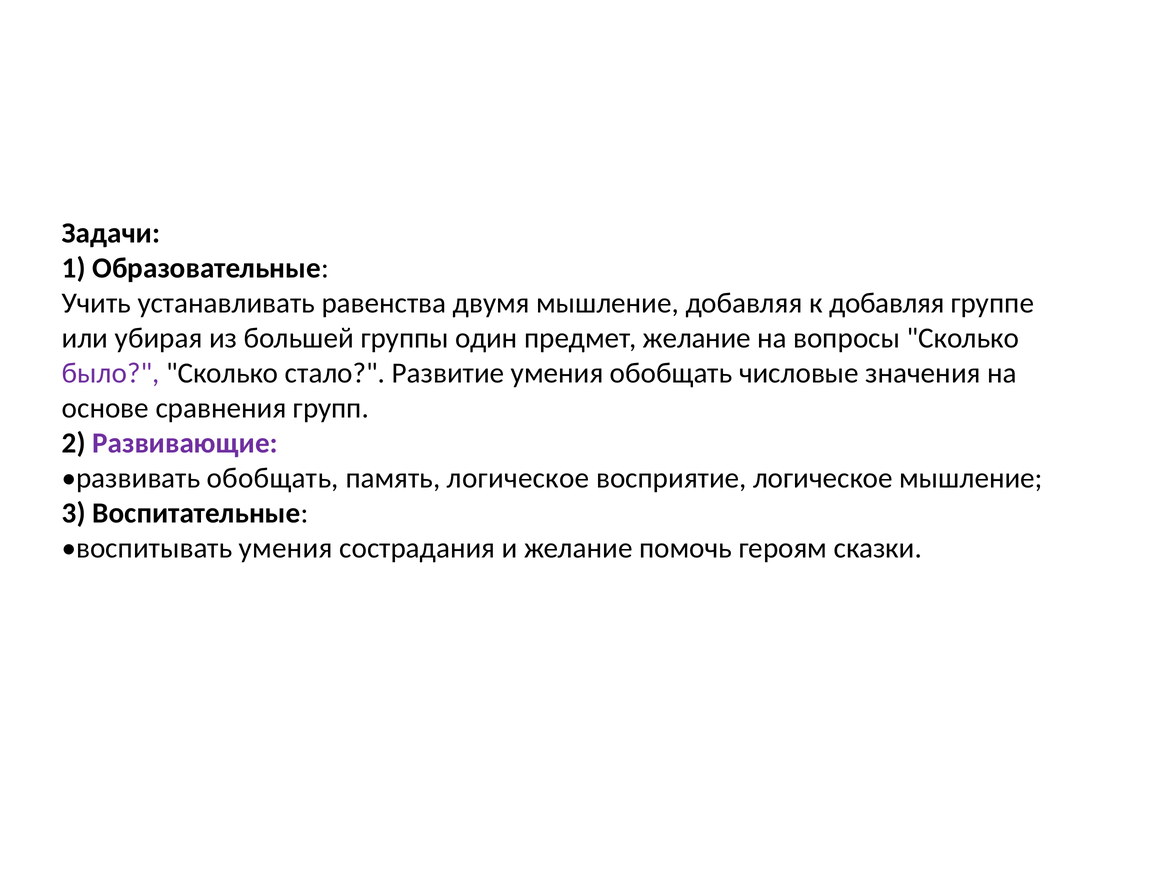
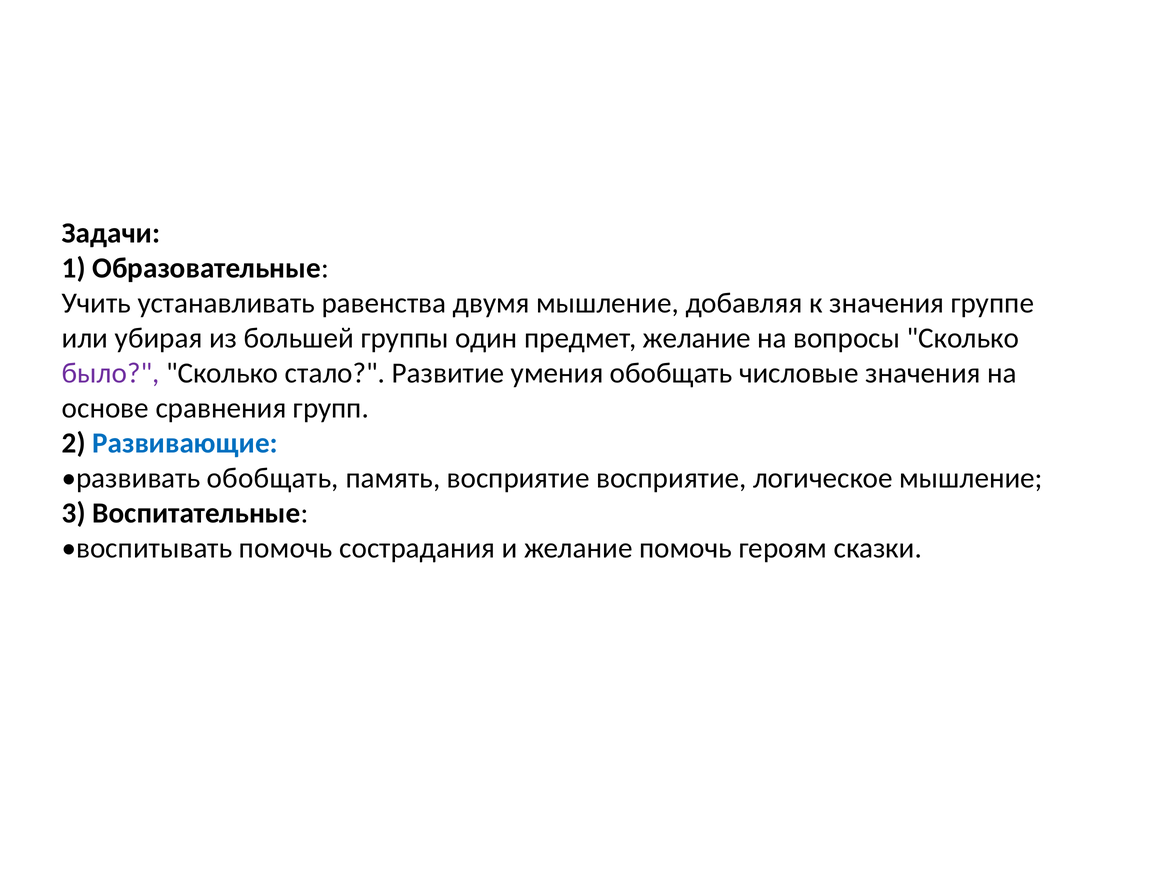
к добавляя: добавляя -> значения
Развивающие colour: purple -> blue
память логическое: логическое -> восприятие
воспитывать умения: умения -> помочь
